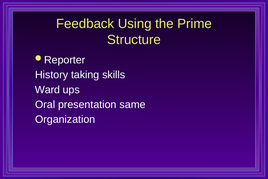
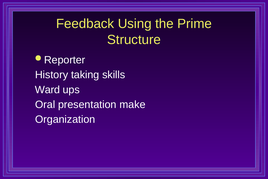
same: same -> make
